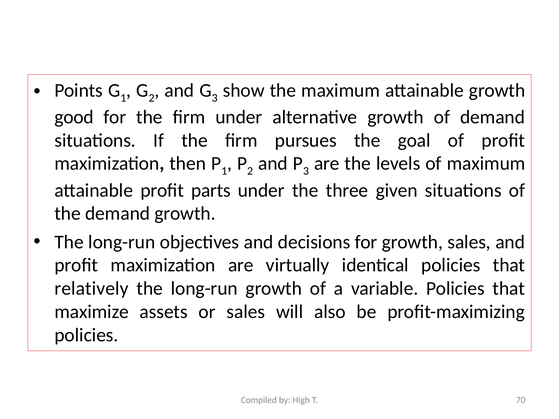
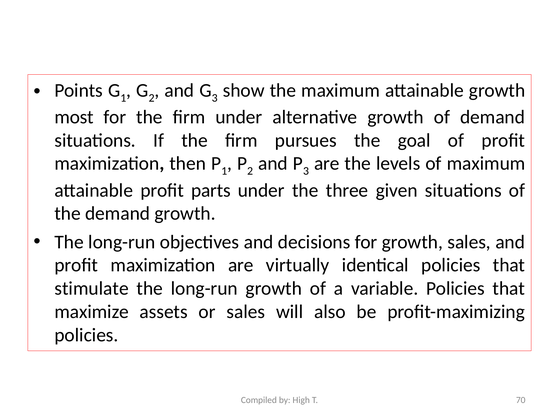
good: good -> most
relatively: relatively -> stimulate
